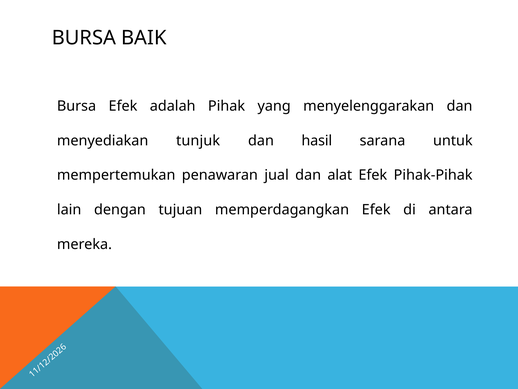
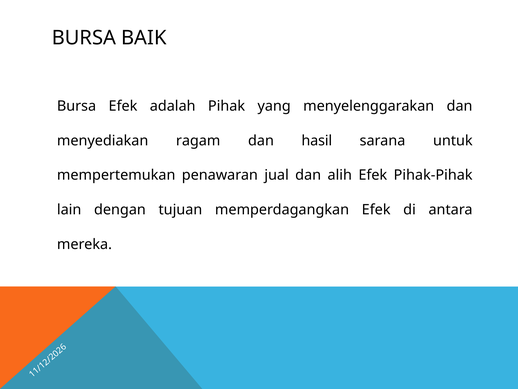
tunjuk: tunjuk -> ragam
alat: alat -> alih
